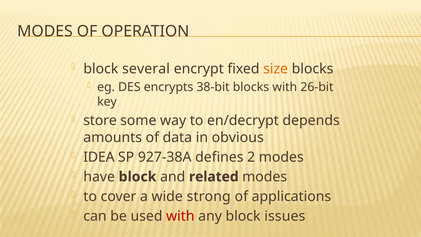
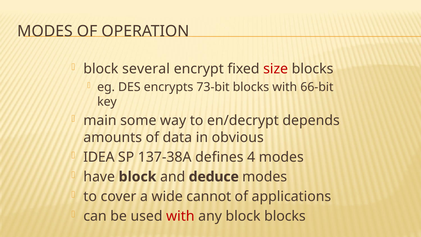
size colour: orange -> red
38-bit: 38-bit -> 73-bit
26-bit: 26-bit -> 66-bit
store: store -> main
927-38A: 927-38A -> 137-38A
2: 2 -> 4
related: related -> deduce
strong: strong -> cannot
block issues: issues -> blocks
